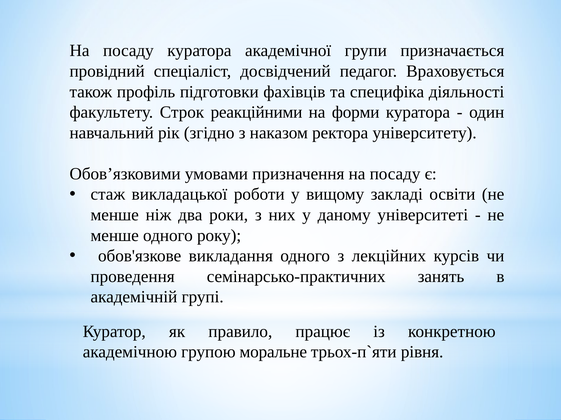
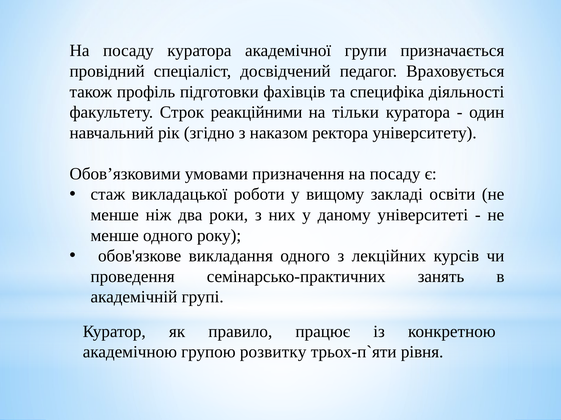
форми: форми -> тільки
моральне: моральне -> розвитку
